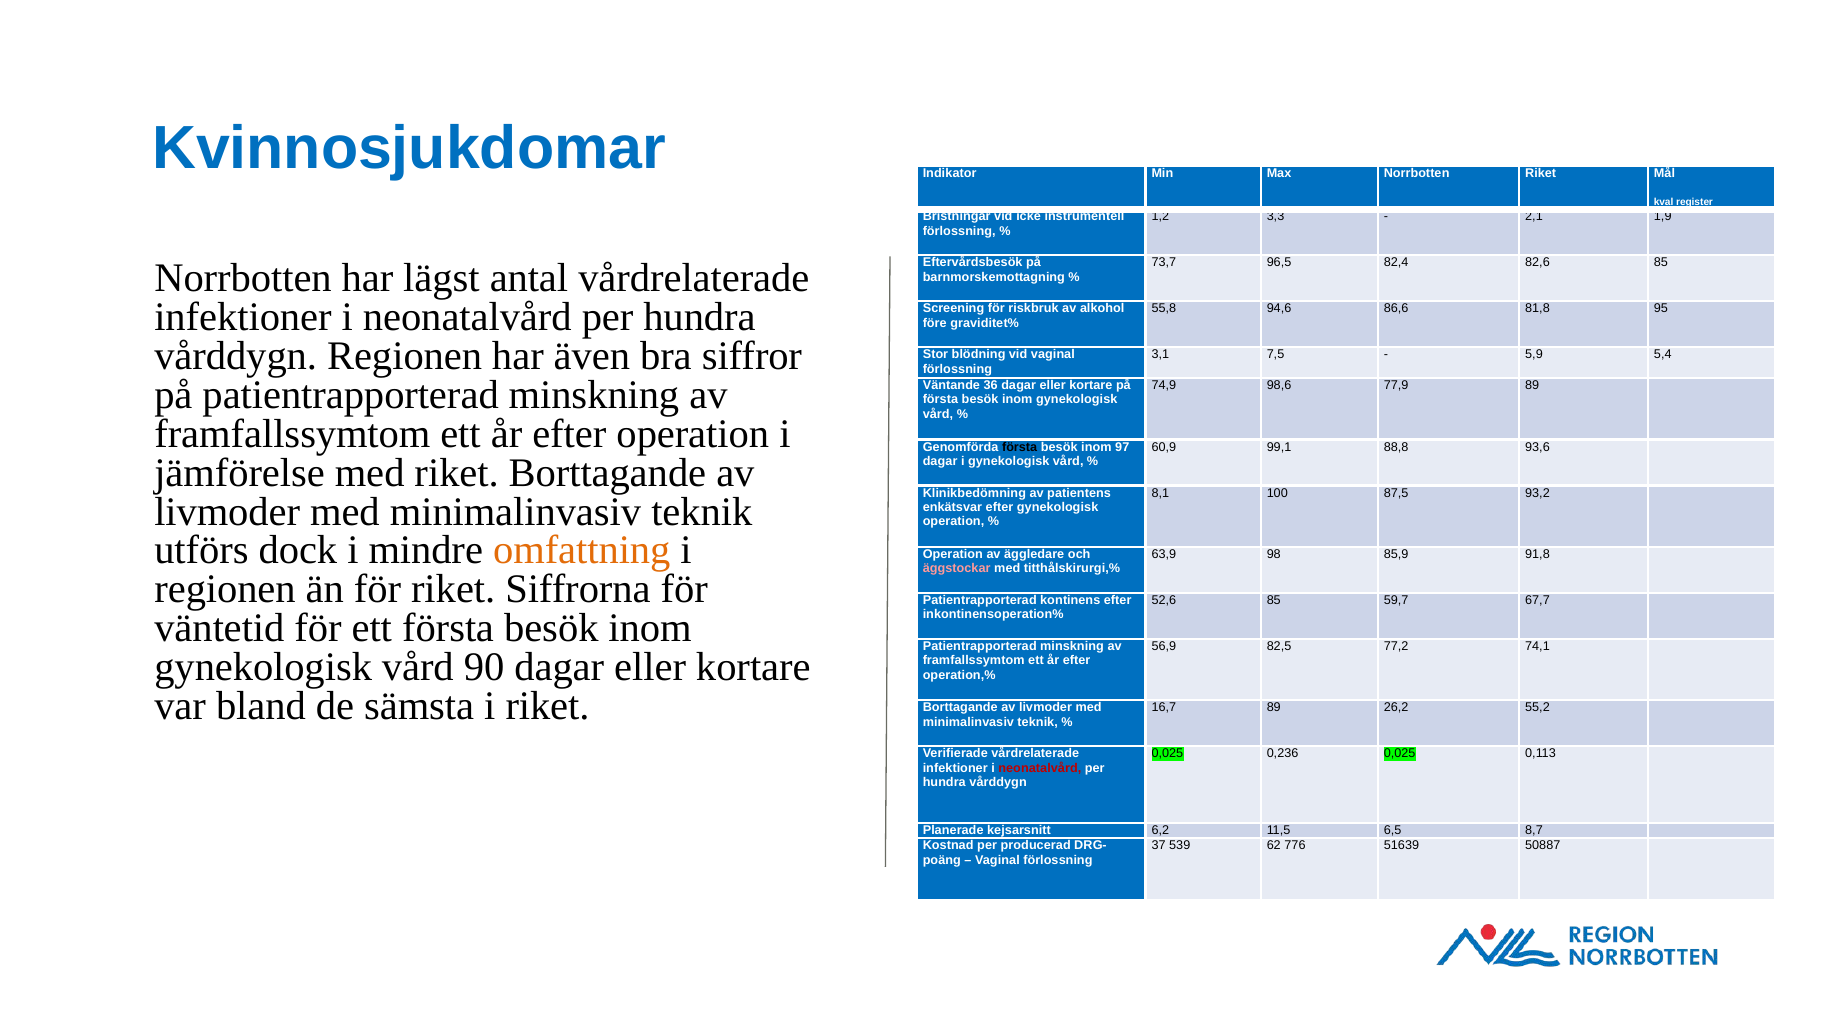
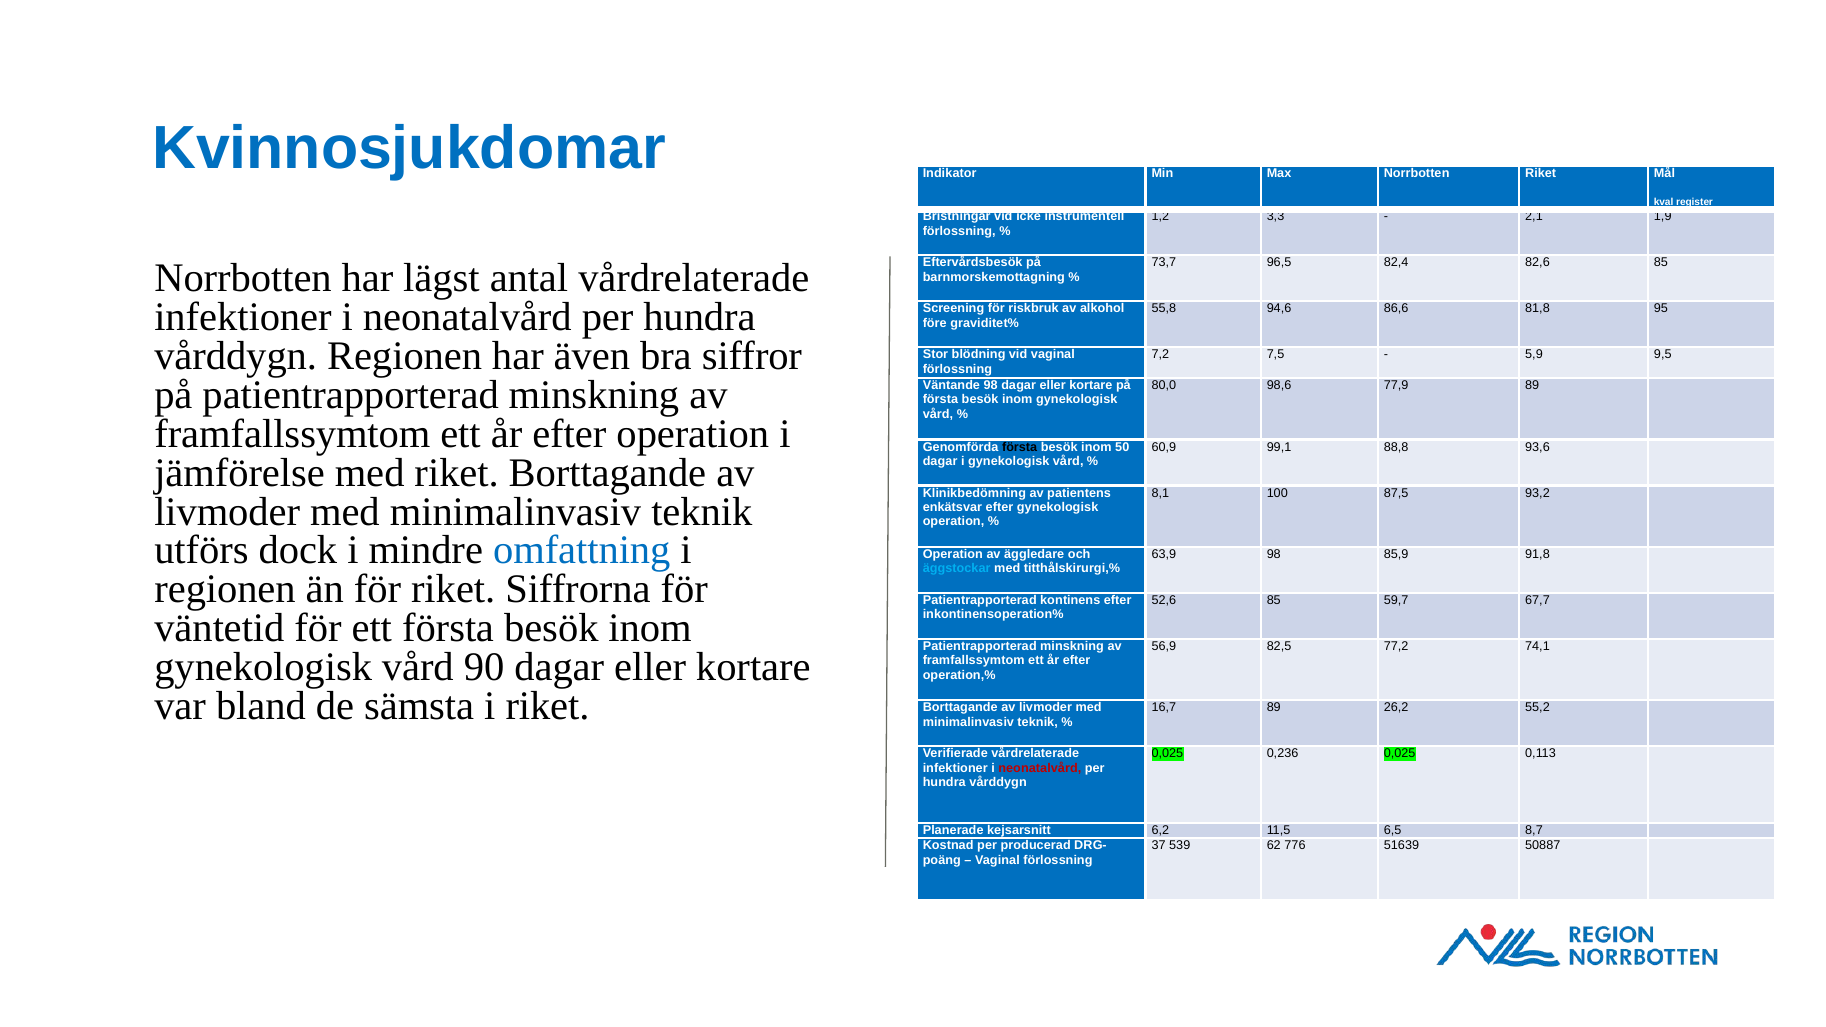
3,1: 3,1 -> 7,2
5,4: 5,4 -> 9,5
Väntande 36: 36 -> 98
74,9: 74,9 -> 80,0
97: 97 -> 50
omfattning colour: orange -> blue
äggstockar colour: pink -> light blue
